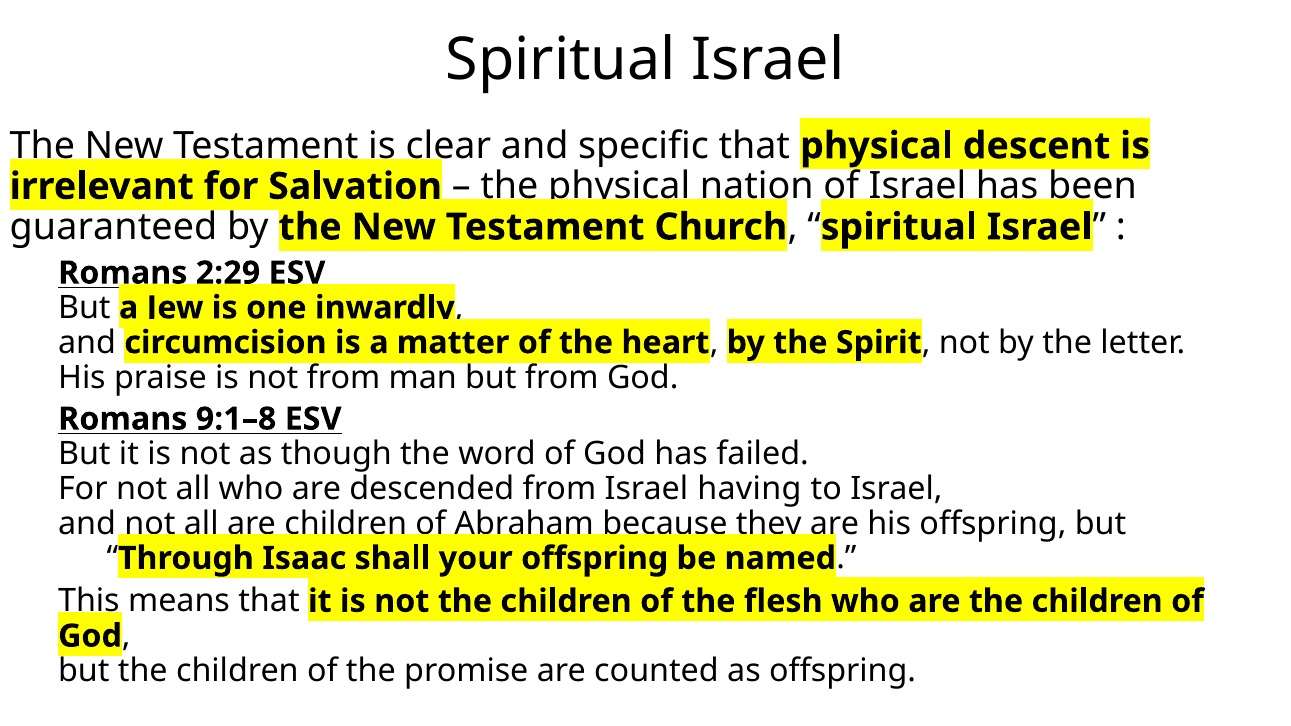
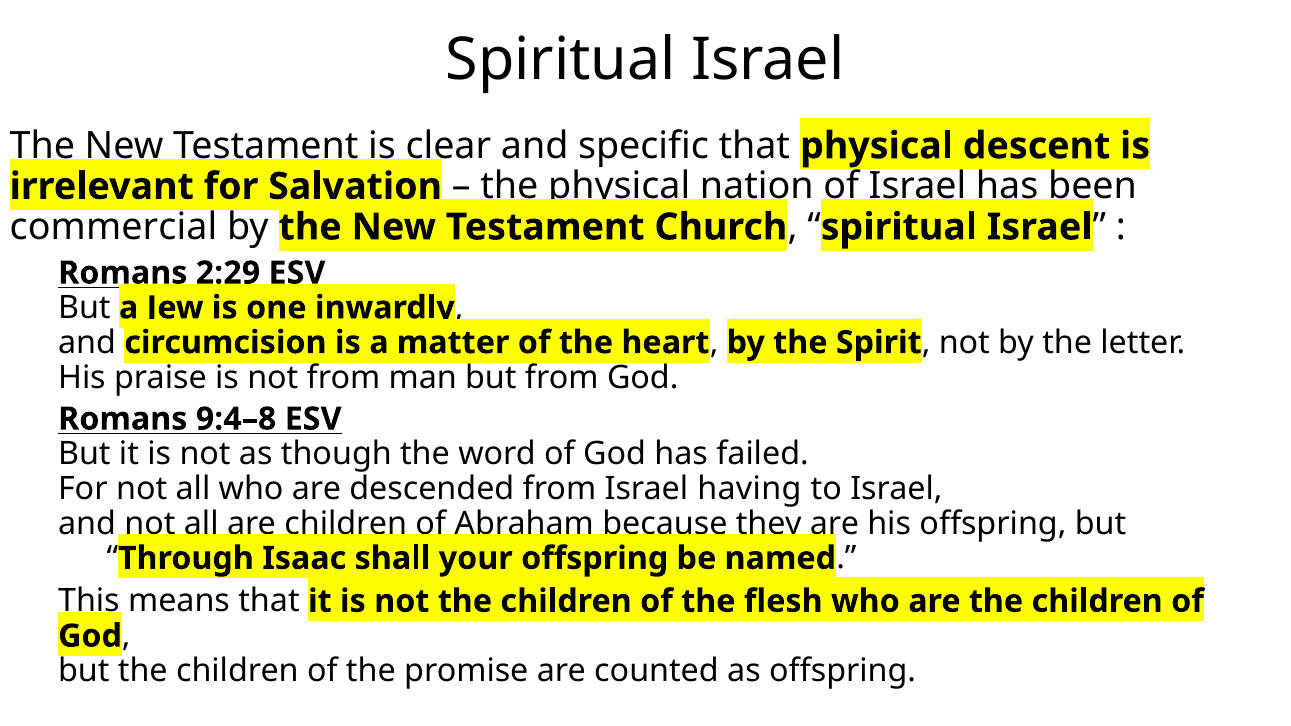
guaranteed: guaranteed -> commercial
9:1–8: 9:1–8 -> 9:4–8
